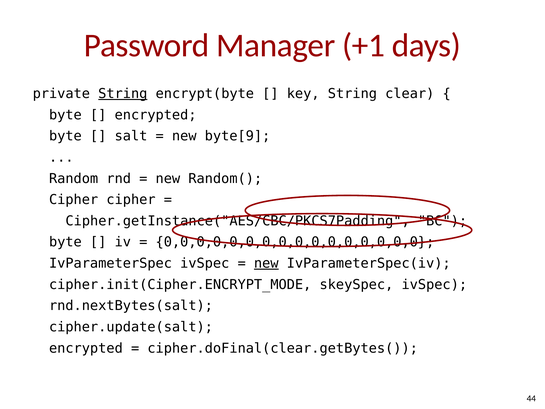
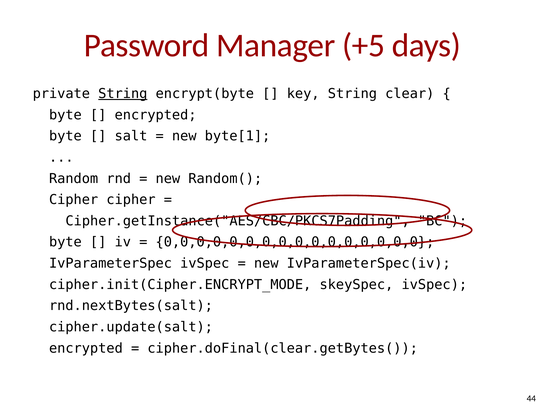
+1: +1 -> +5
byte[9: byte[9 -> byte[1
new at (266, 263) underline: present -> none
